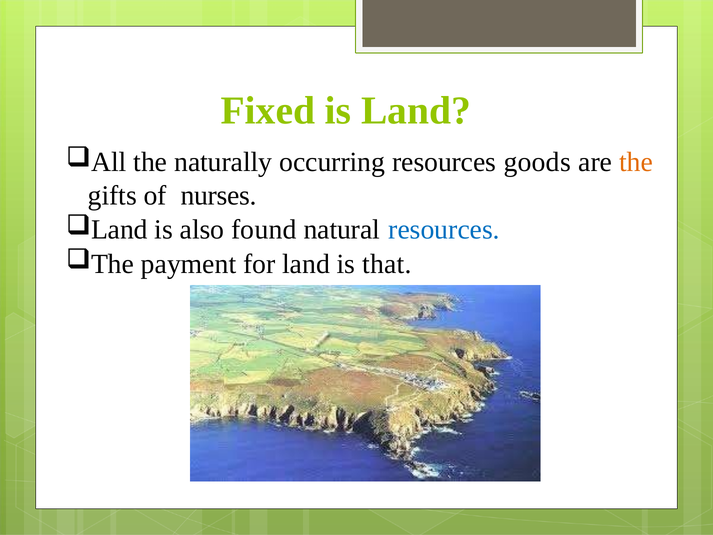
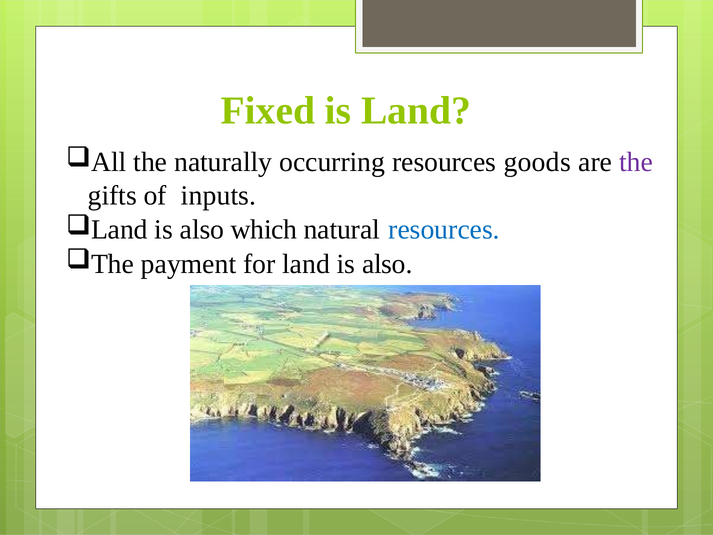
the at (636, 162) colour: orange -> purple
nurses: nurses -> inputs
found: found -> which
land is that: that -> also
